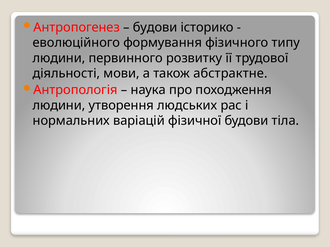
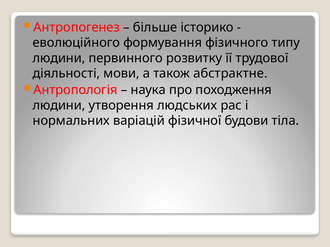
будови at (155, 27): будови -> більше
